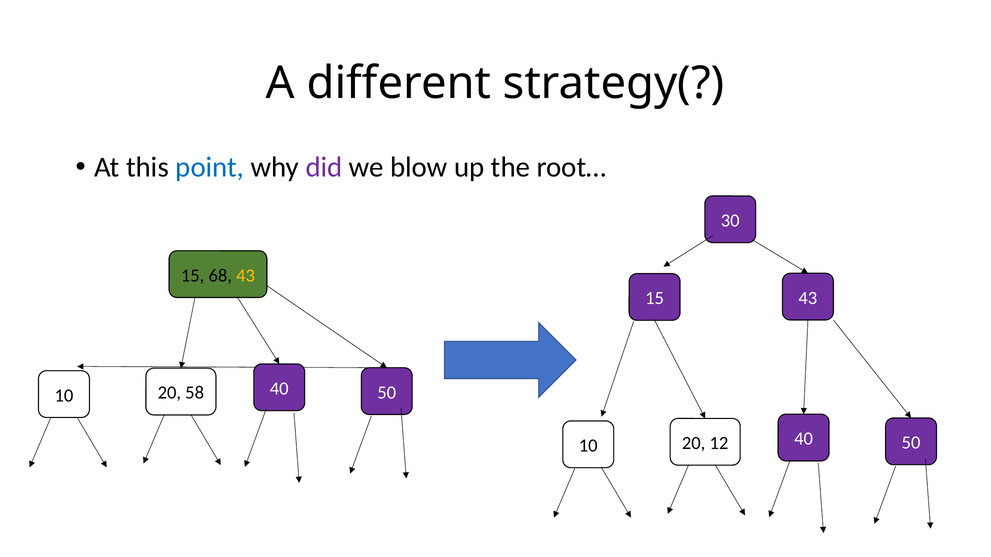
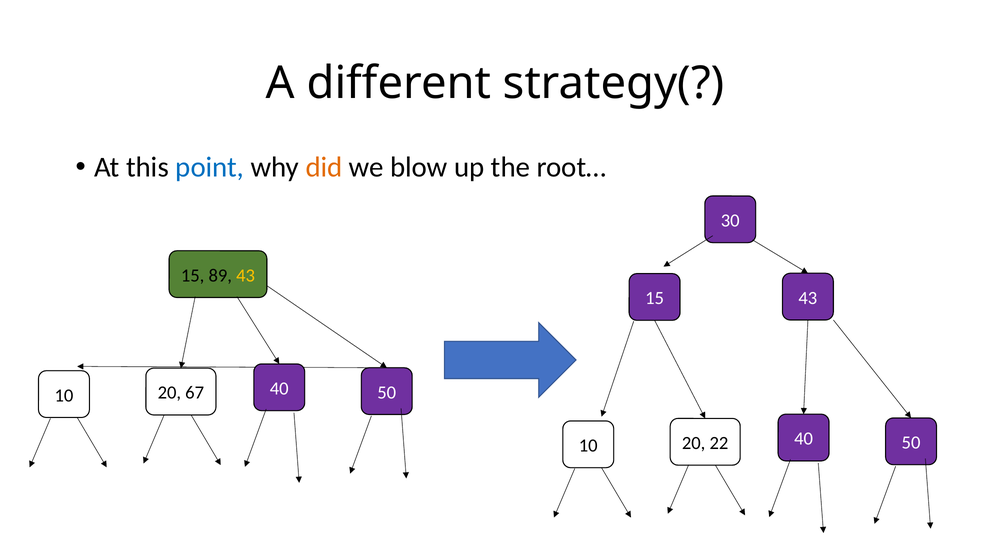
did colour: purple -> orange
68: 68 -> 89
58: 58 -> 67
12: 12 -> 22
